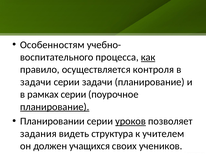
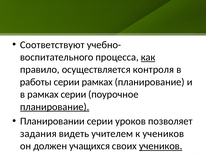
Особенностям: Особенностям -> Соответствуют
задачи at (36, 82): задачи -> работы
серии задачи: задачи -> рамках
уроков underline: present -> none
структура: структура -> учителем
к учителем: учителем -> учеников
учеников at (161, 146) underline: none -> present
